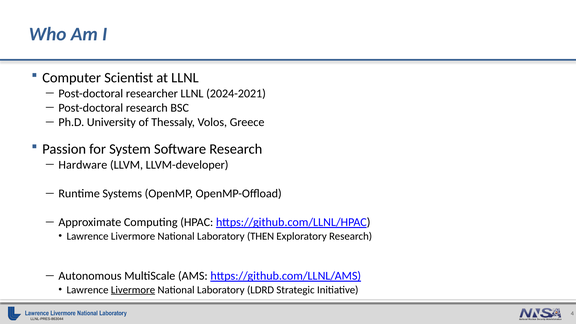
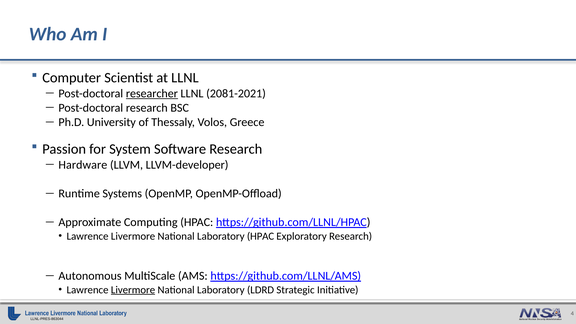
researcher underline: none -> present
2024-2021: 2024-2021 -> 2081-2021
Laboratory THEN: THEN -> HPAC
